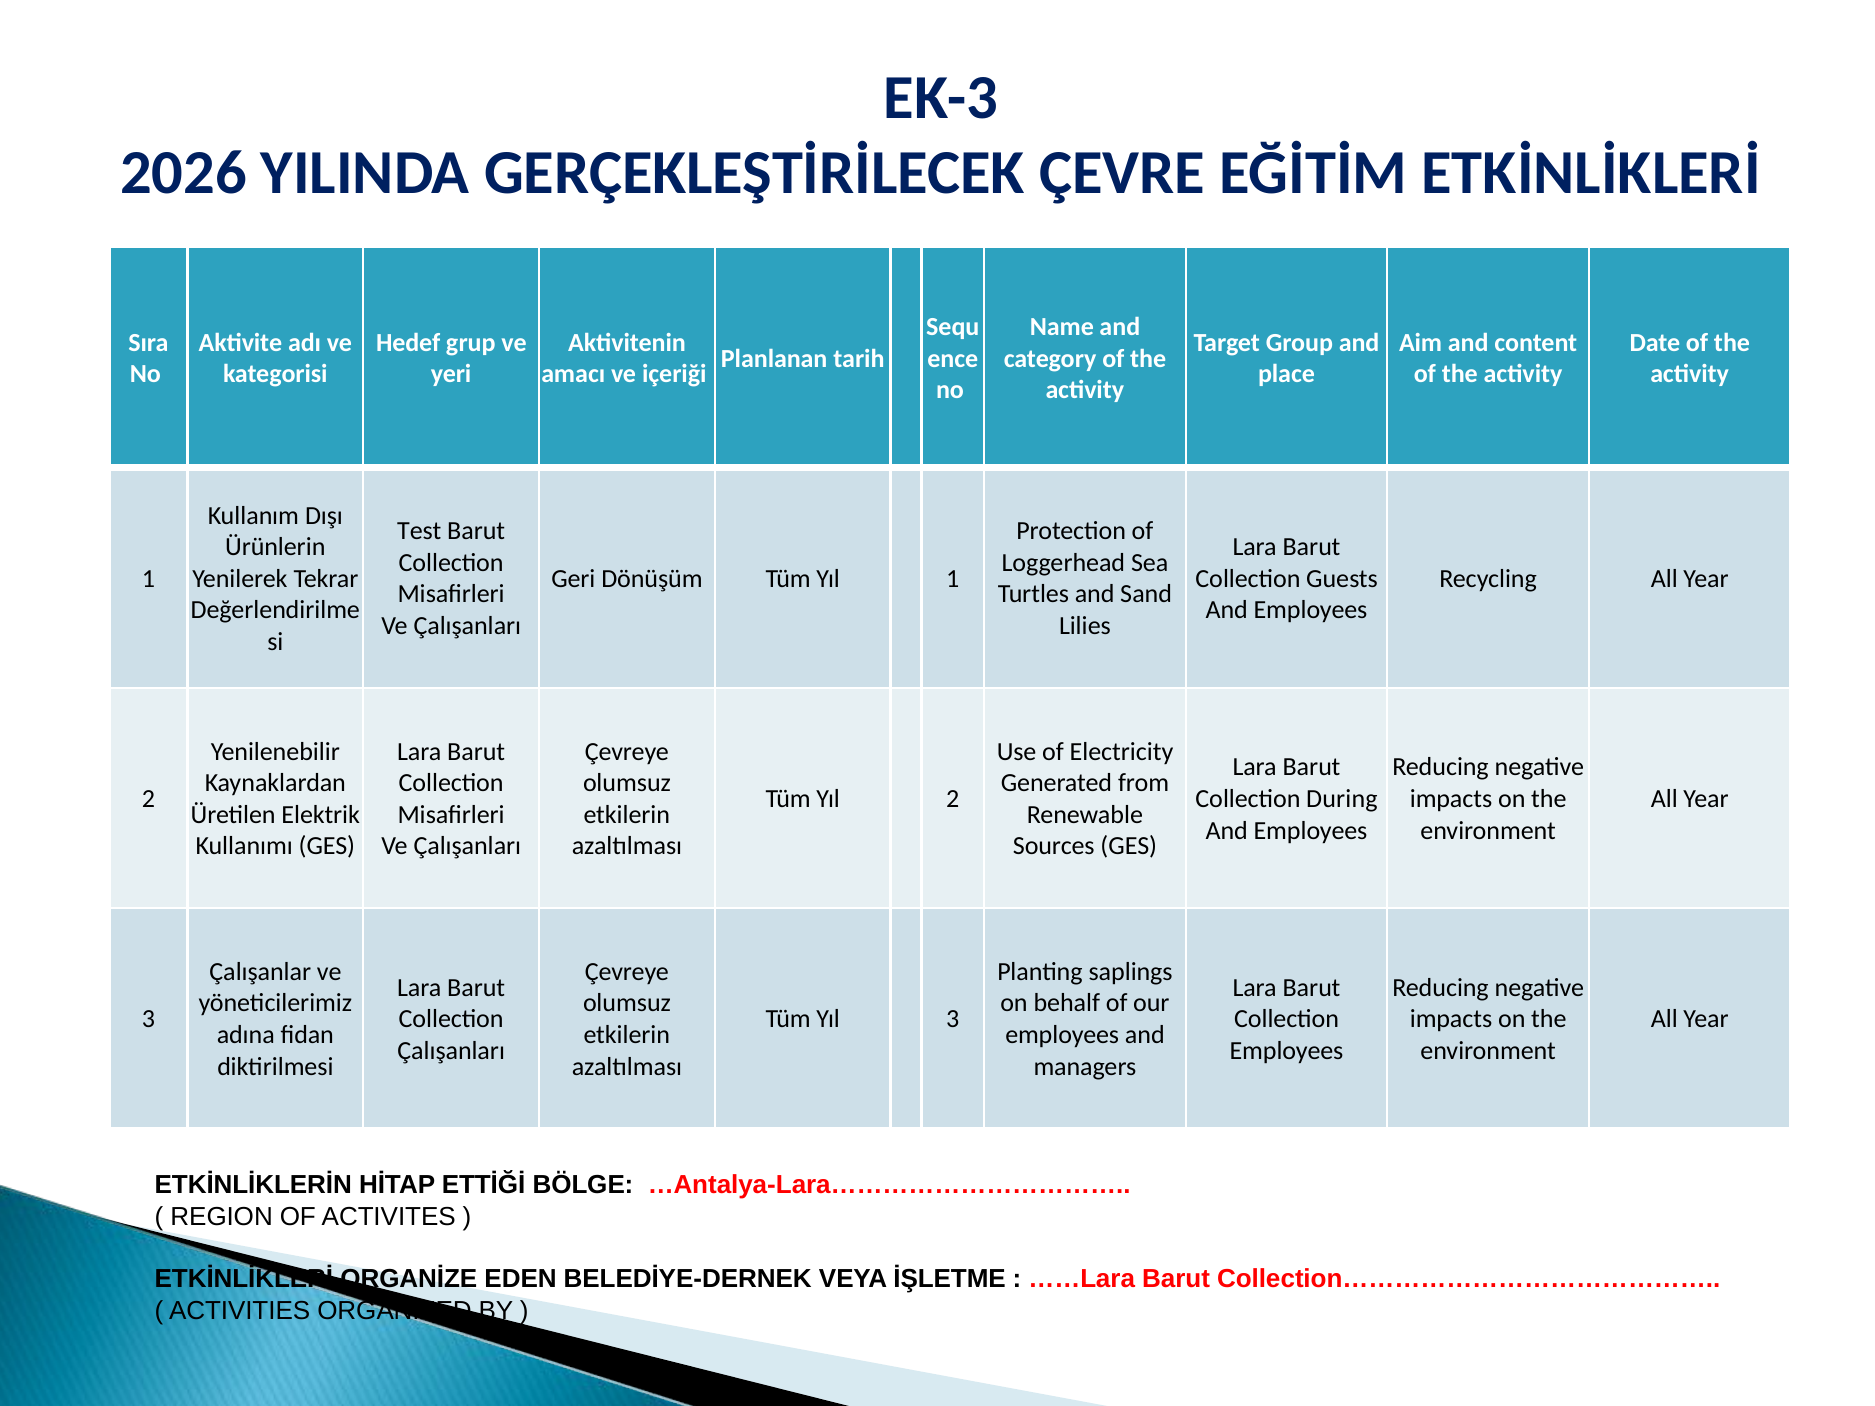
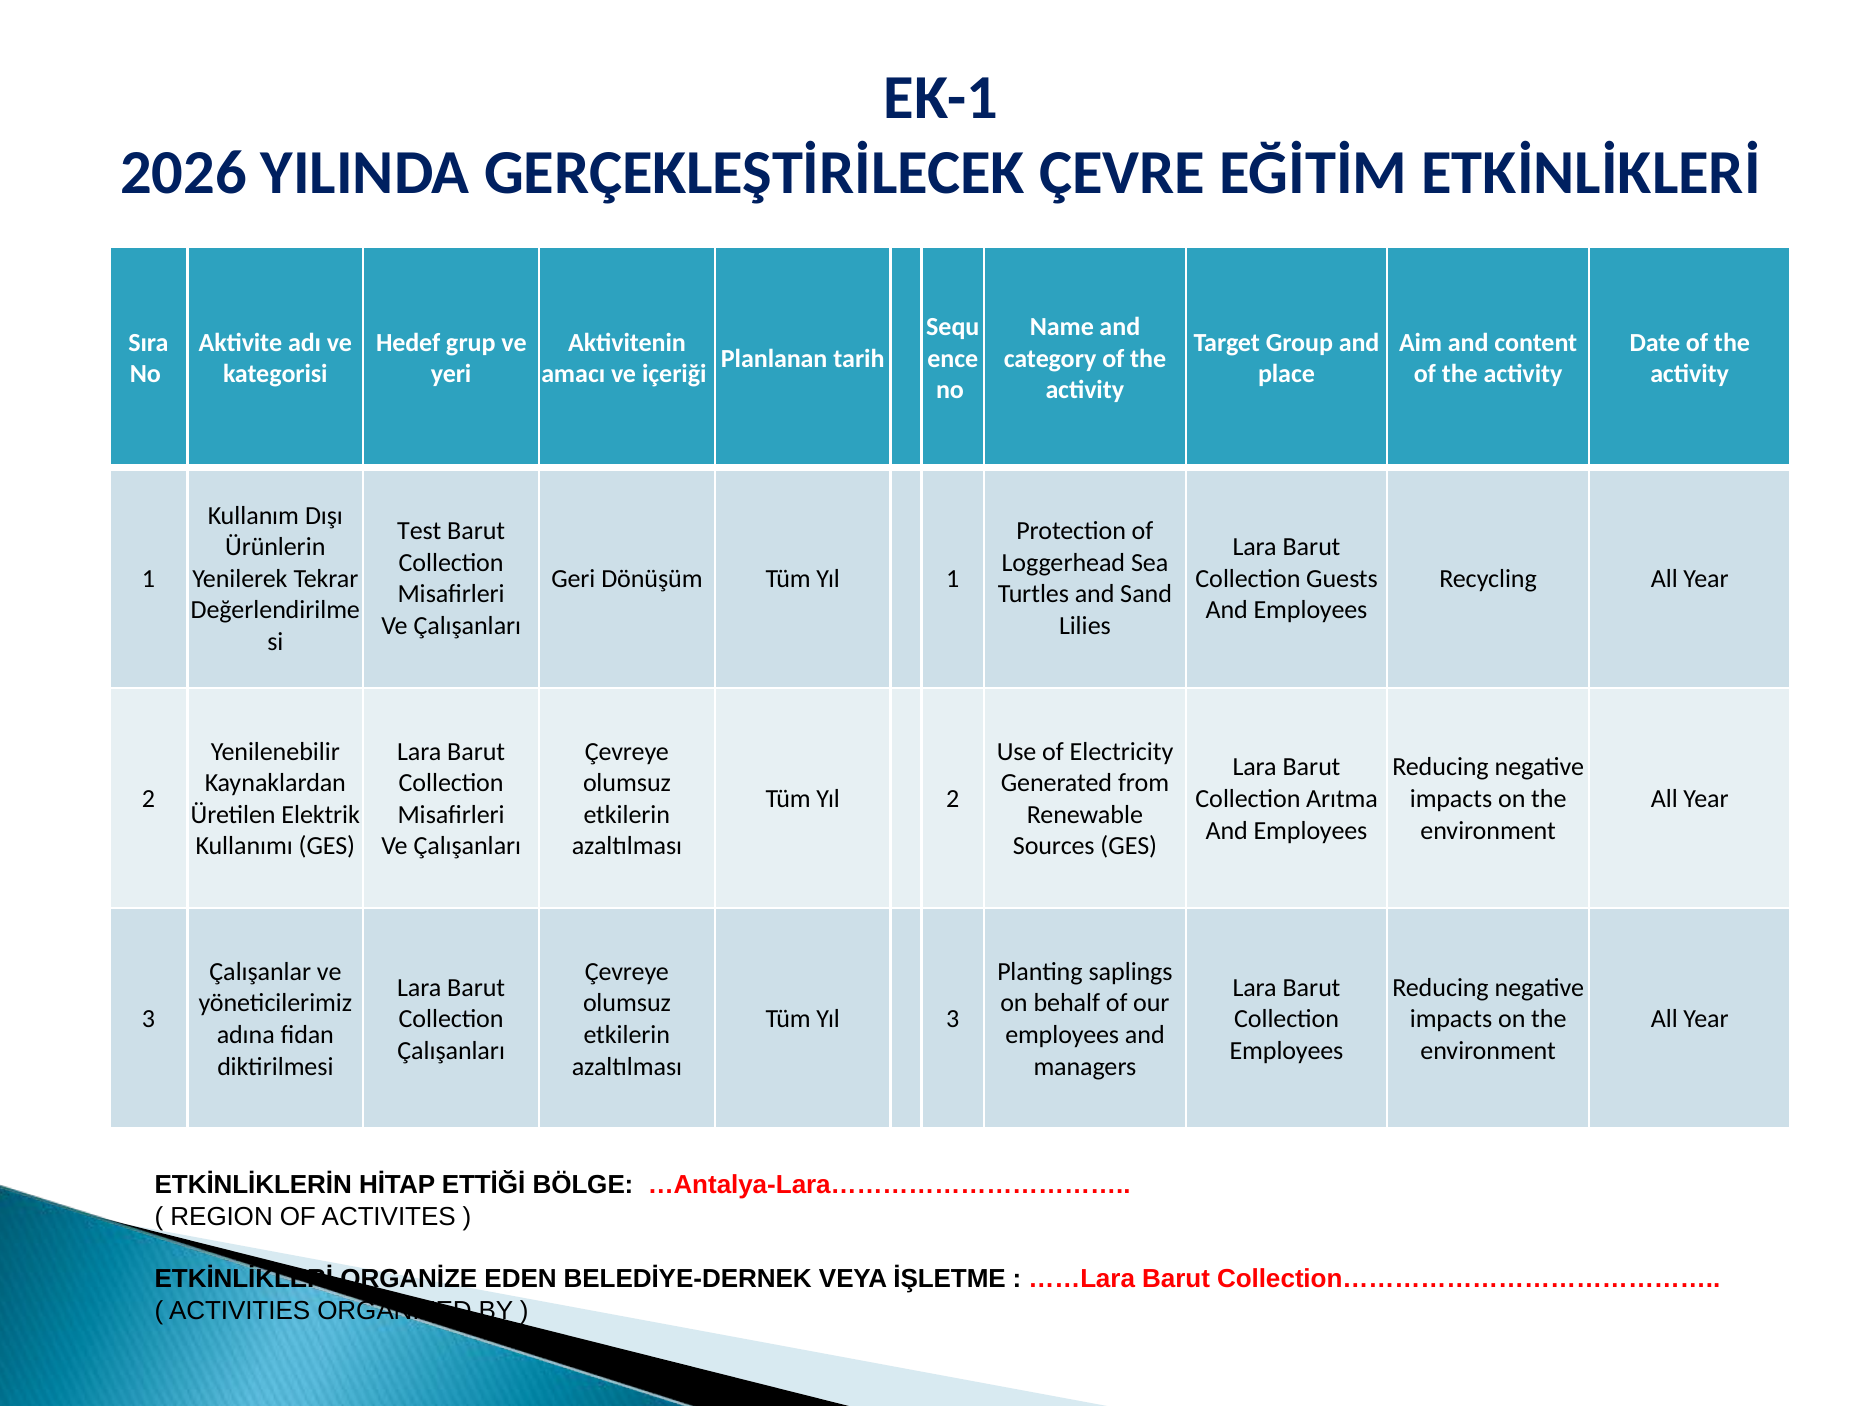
EK-3: EK-3 -> EK-1
During: During -> Arıtma
